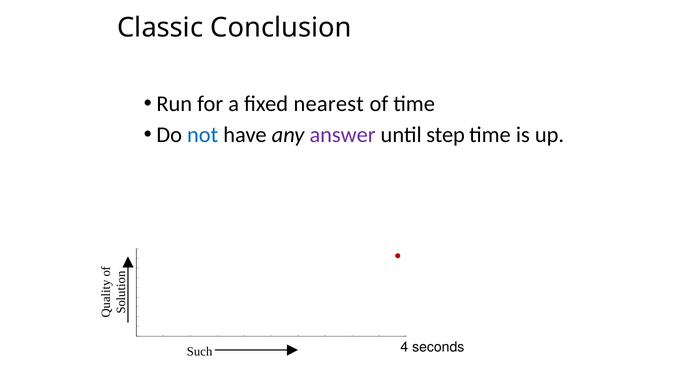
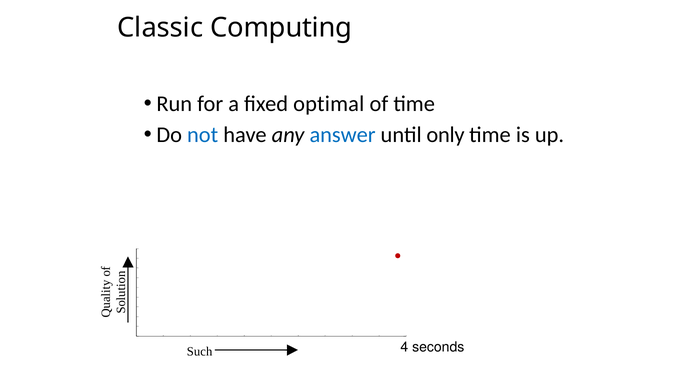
Conclusion: Conclusion -> Computing
nearest: nearest -> optimal
answer colour: purple -> blue
step: step -> only
